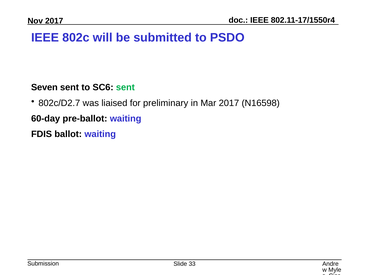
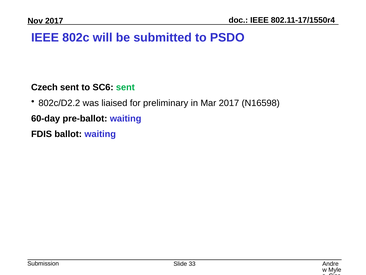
Seven: Seven -> Czech
802c/D2.7: 802c/D2.7 -> 802c/D2.2
